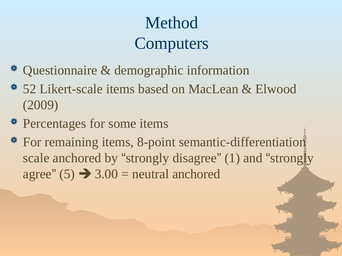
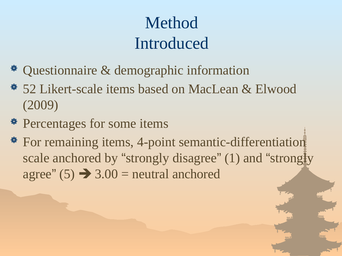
Computers: Computers -> Introduced
8-point: 8-point -> 4-point
